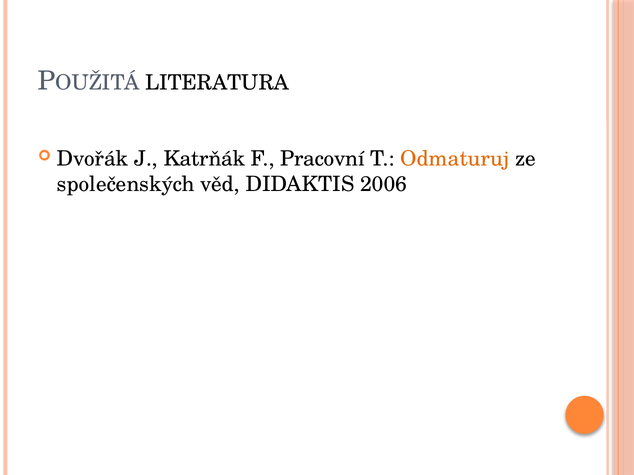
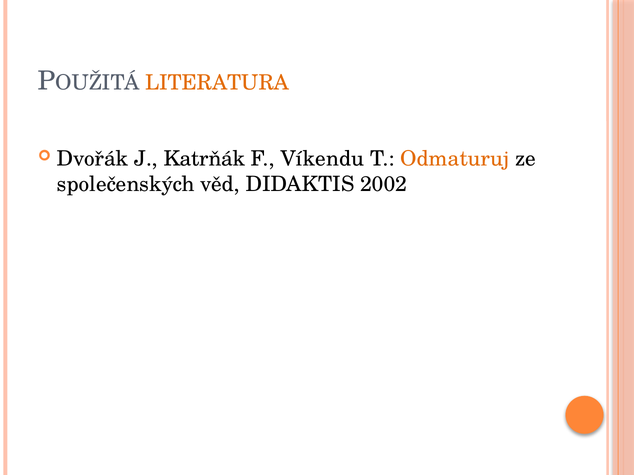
LITERATURA colour: black -> orange
Pracovní: Pracovní -> Víkendu
2006: 2006 -> 2002
